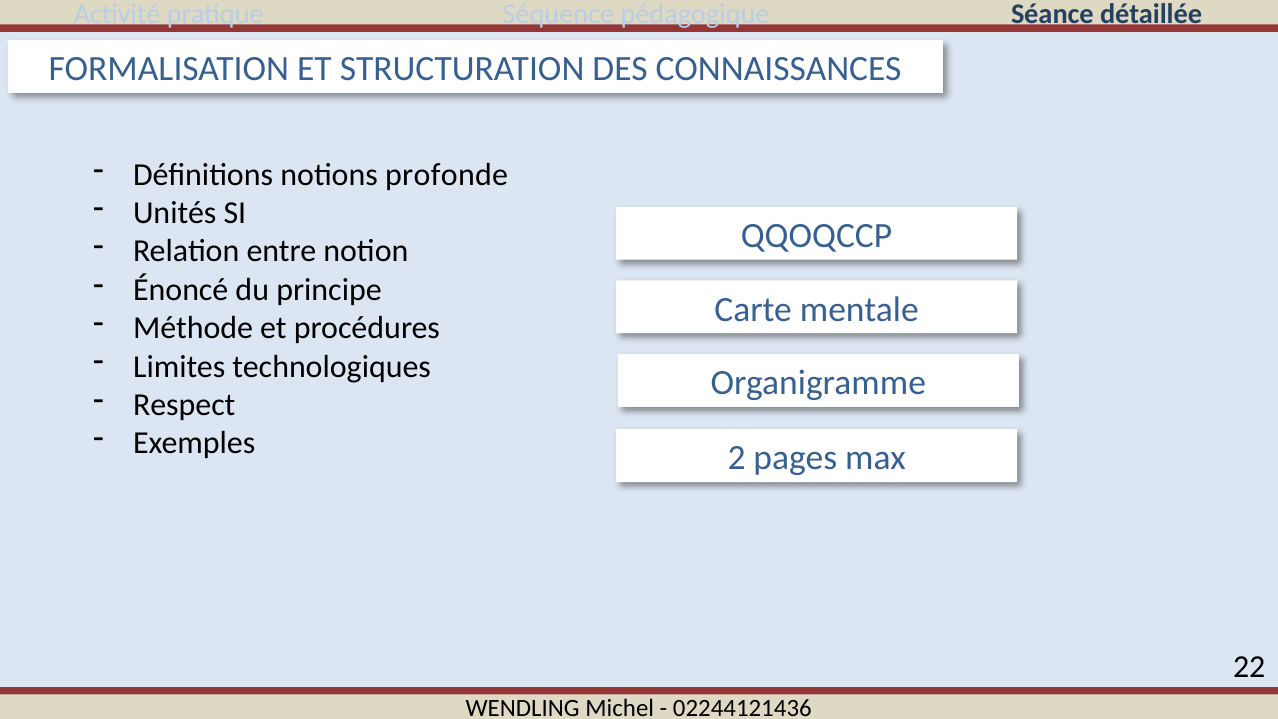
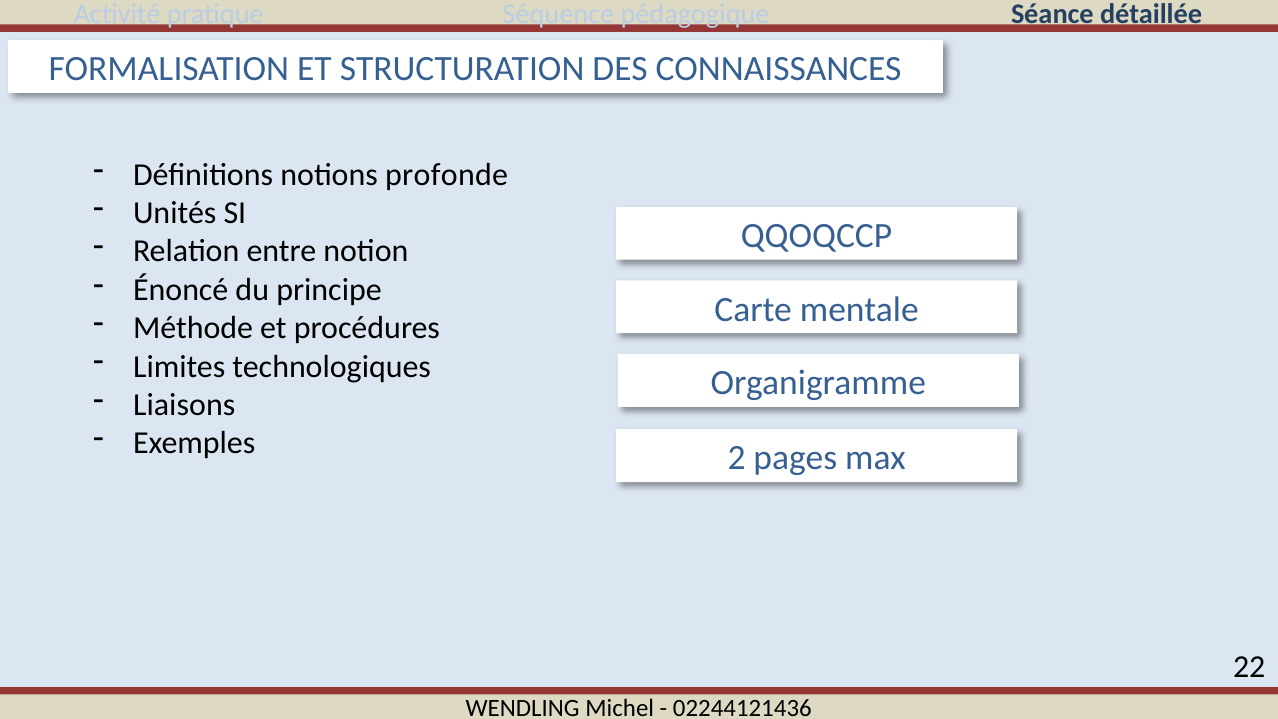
Respect: Respect -> Liaisons
